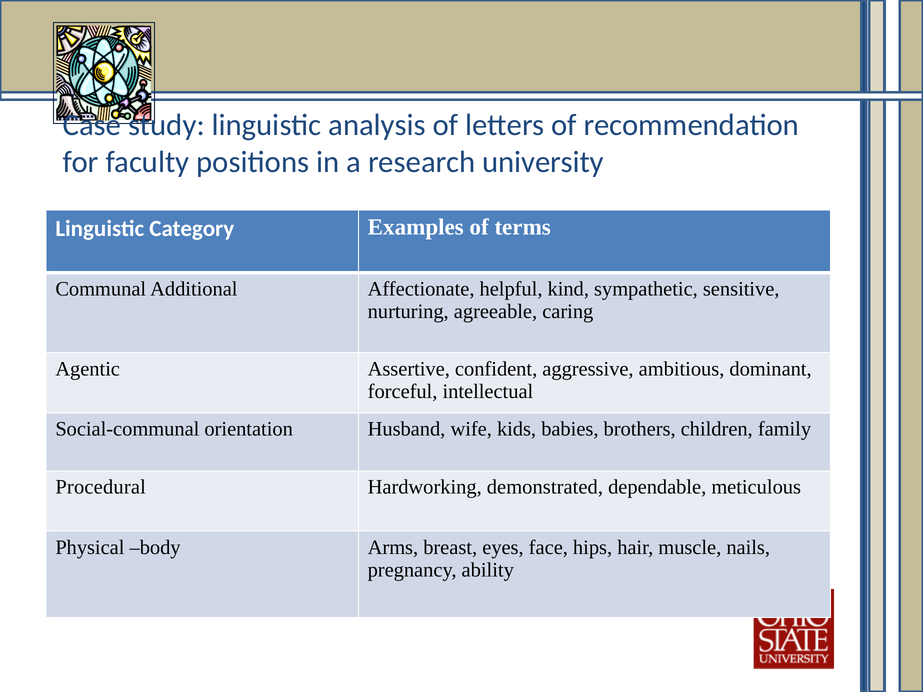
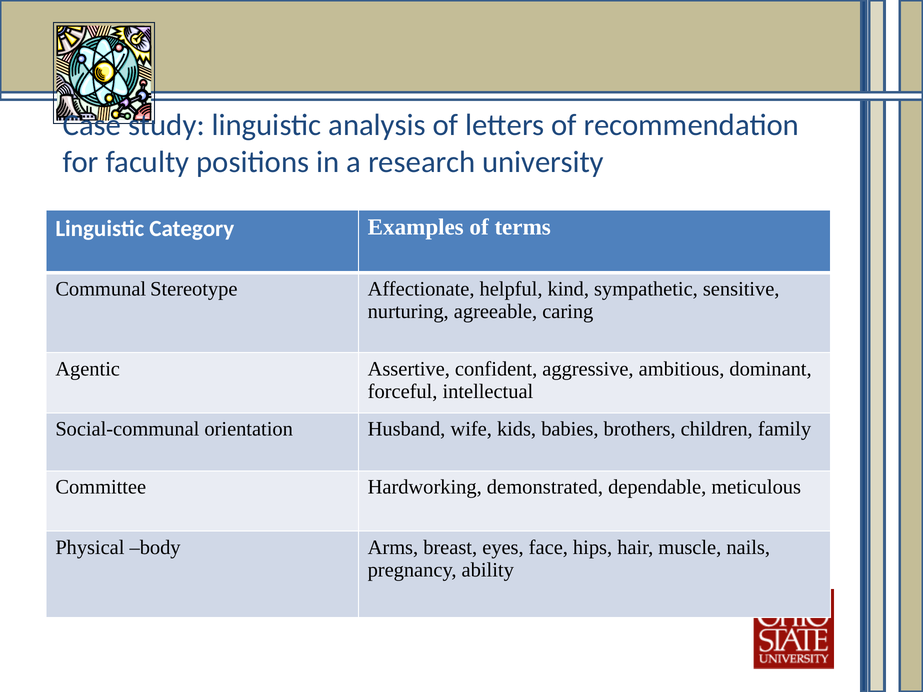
Additional: Additional -> Stereotype
Procedural: Procedural -> Committee
